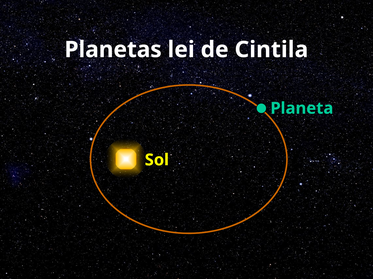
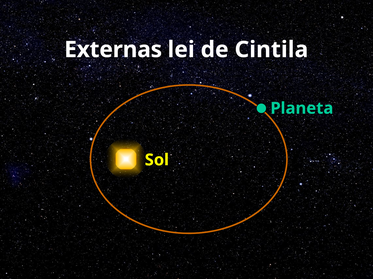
Planetas: Planetas -> Externas
